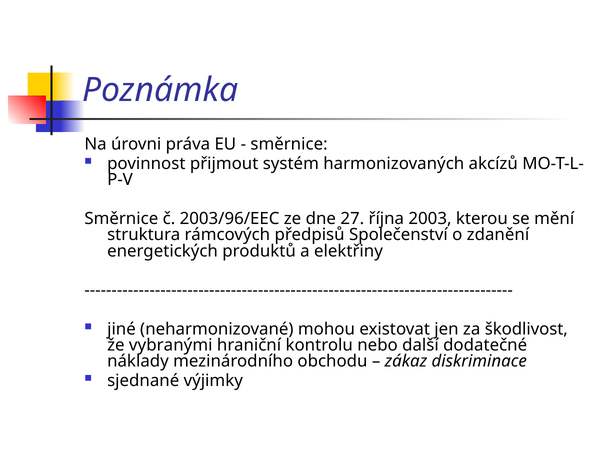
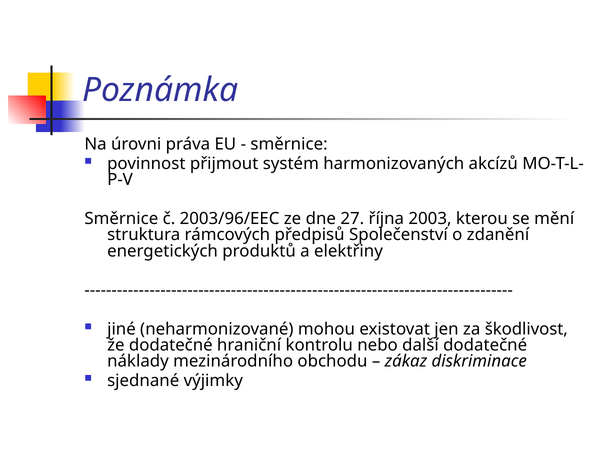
že vybranými: vybranými -> dodatečné
